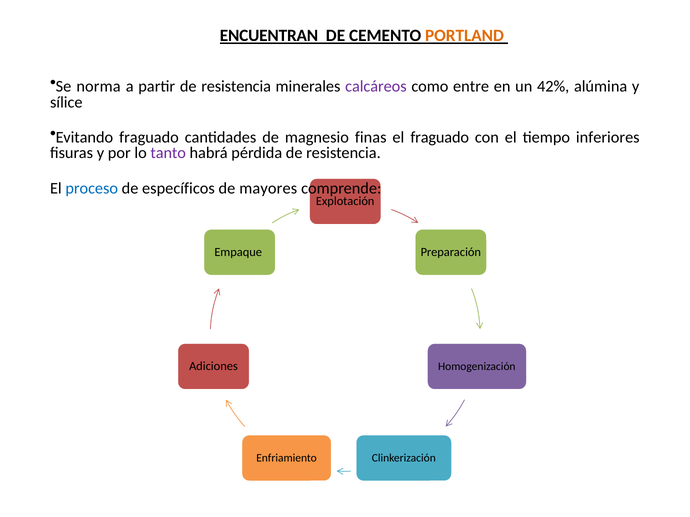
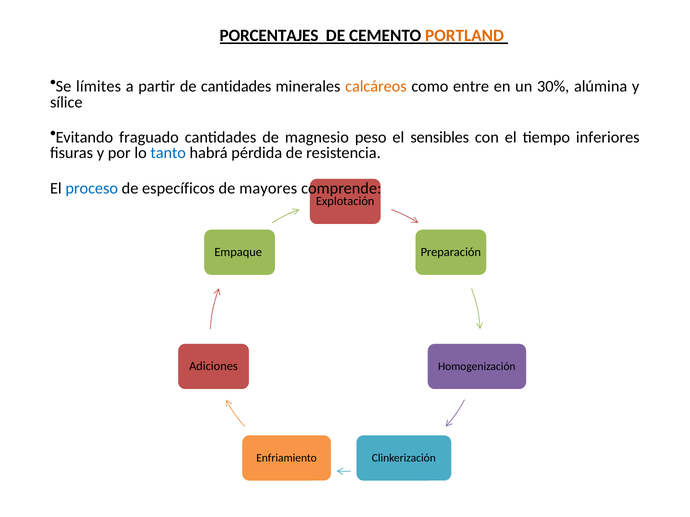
ENCUENTRAN: ENCUENTRAN -> PORCENTAJES
norma: norma -> límites
partir de resistencia: resistencia -> cantidades
calcáreos colour: purple -> orange
42%: 42% -> 30%
finas: finas -> peso
el fraguado: fraguado -> sensibles
tanto colour: purple -> blue
